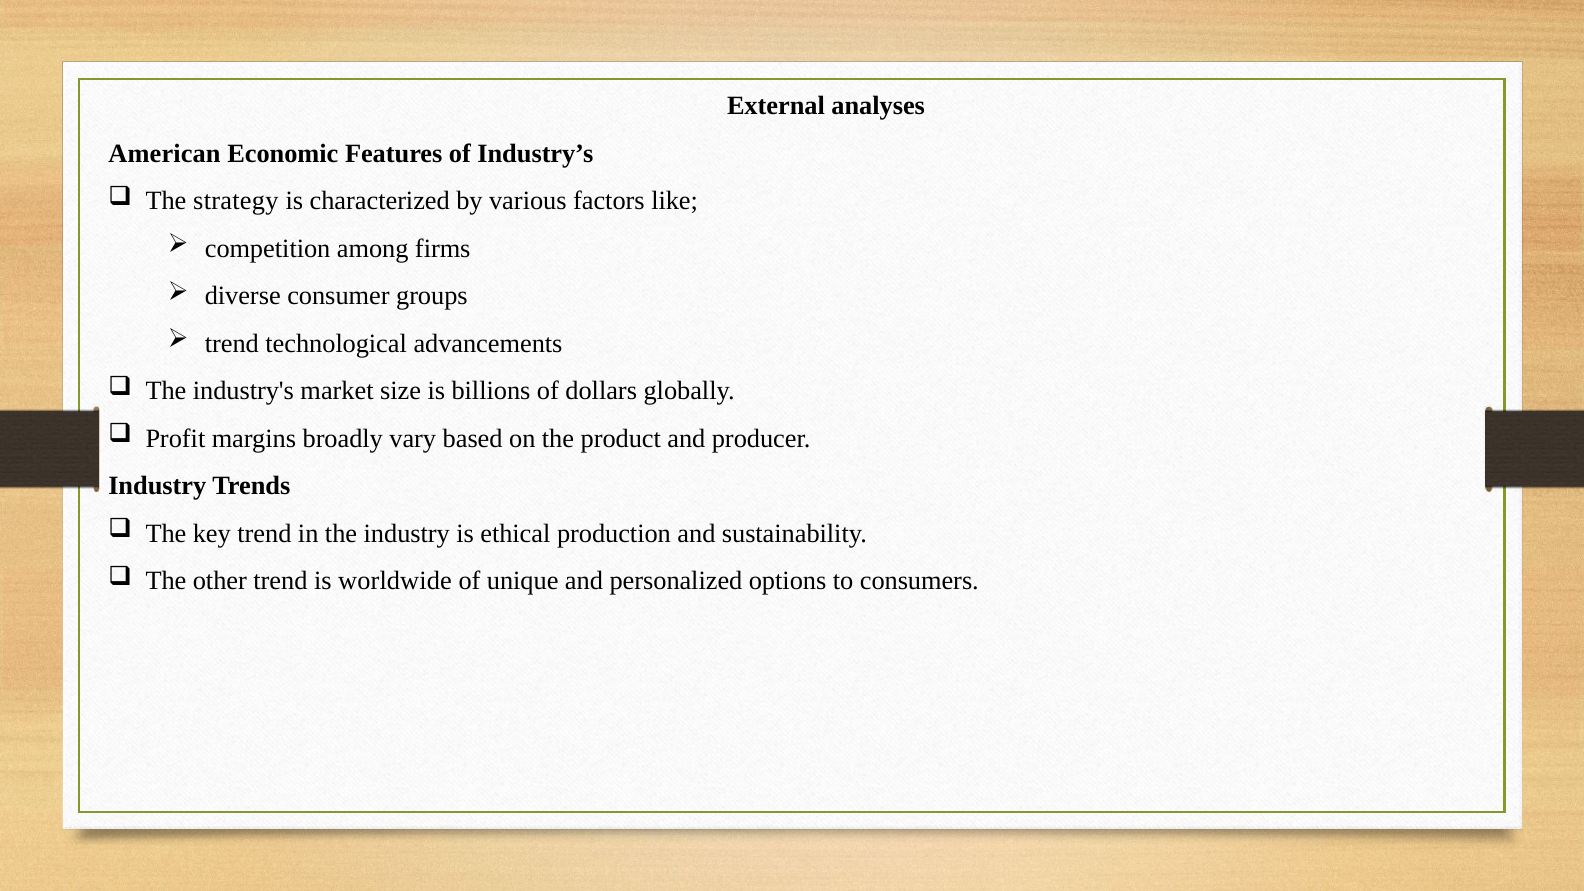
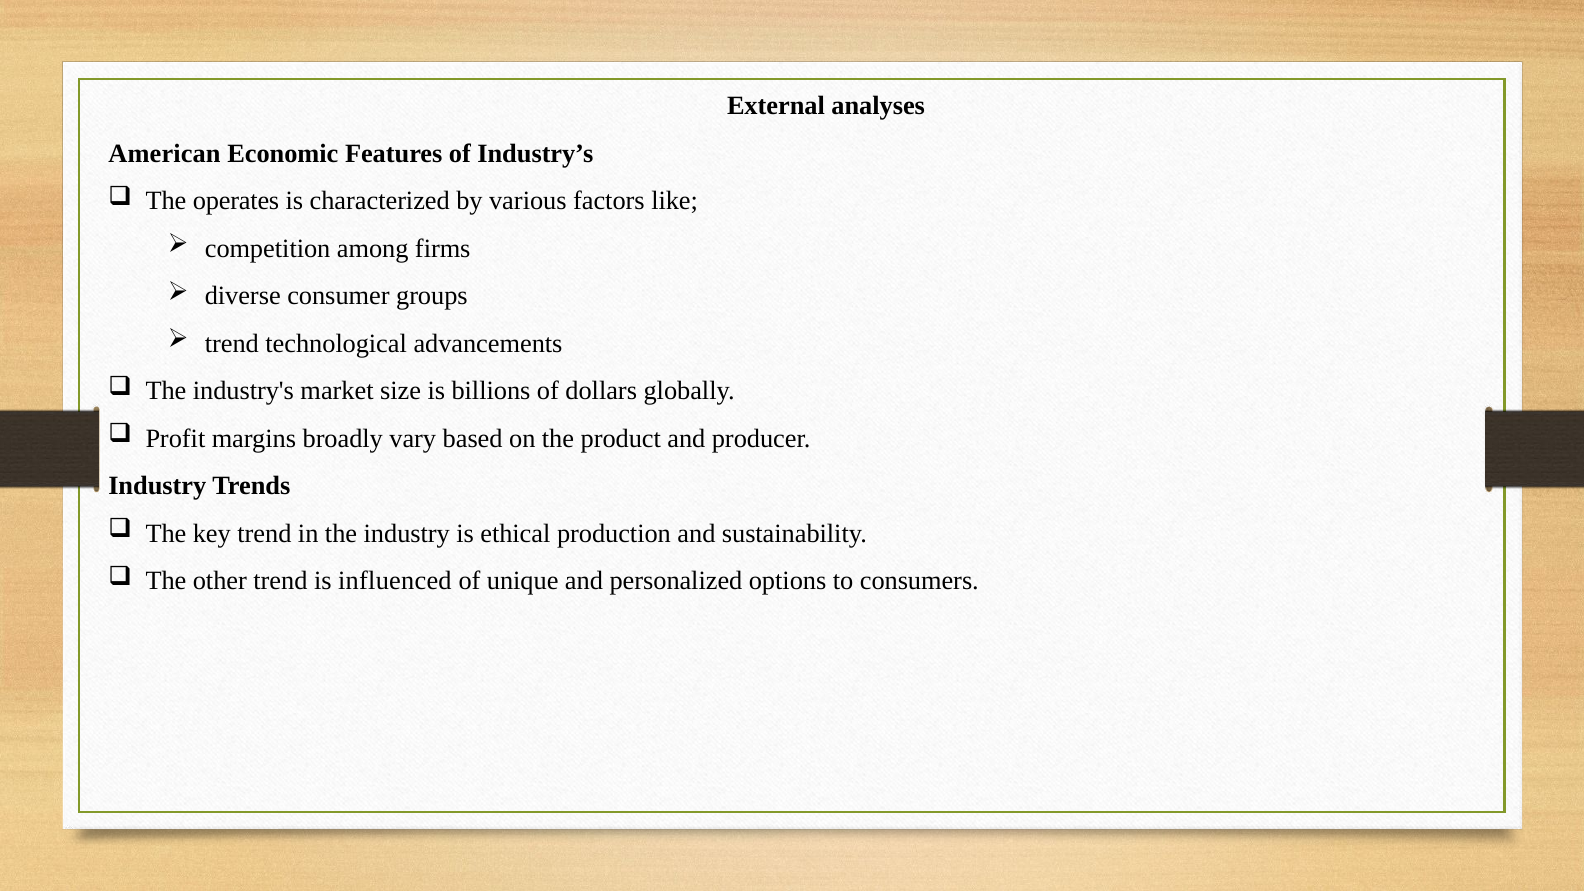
strategy: strategy -> operates
worldwide: worldwide -> influenced
